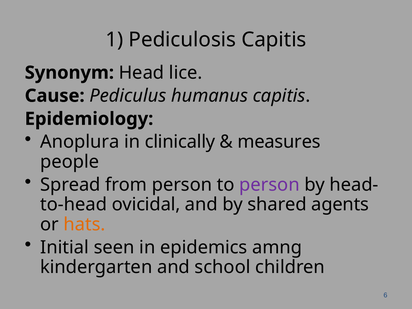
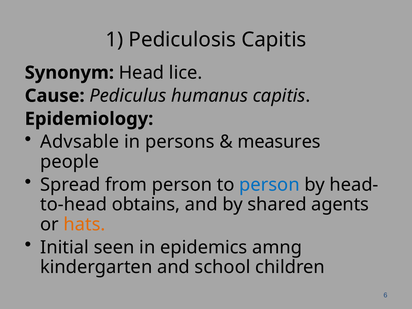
Anoplura: Anoplura -> Advsable
clinically: clinically -> persons
person at (269, 185) colour: purple -> blue
ovicidal: ovicidal -> obtains
